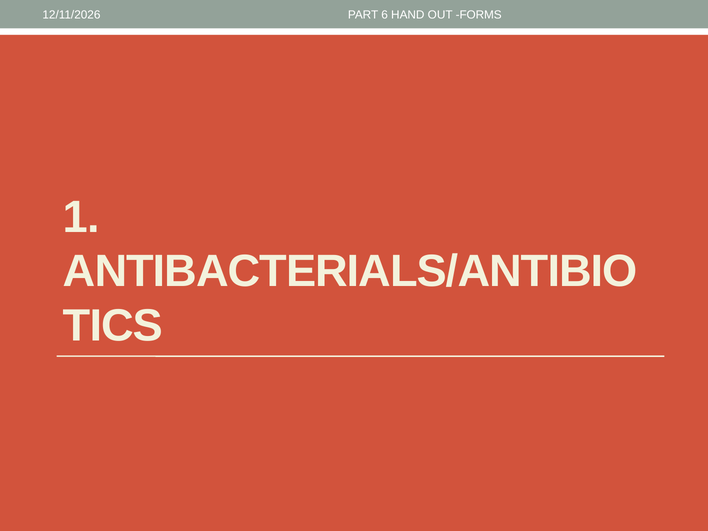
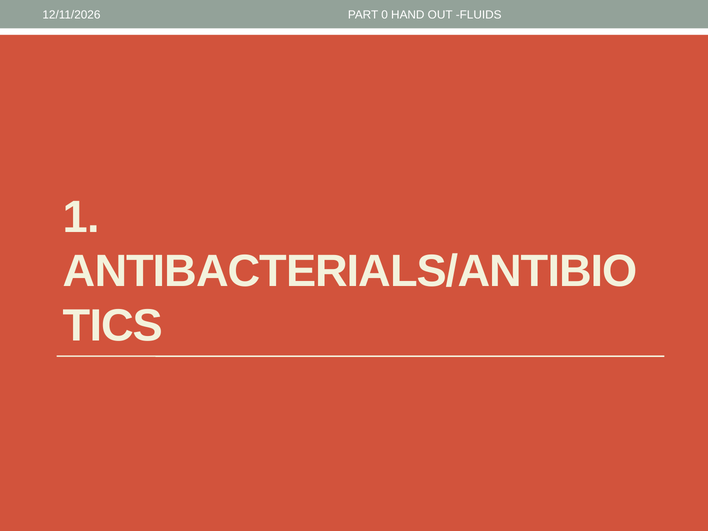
6: 6 -> 0
FORMS: FORMS -> FLUIDS
